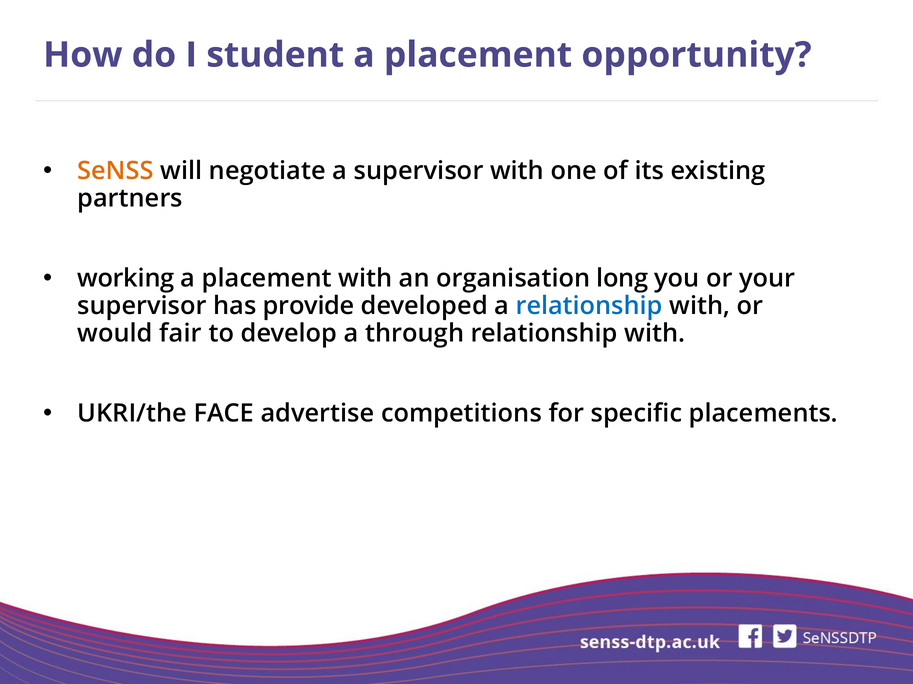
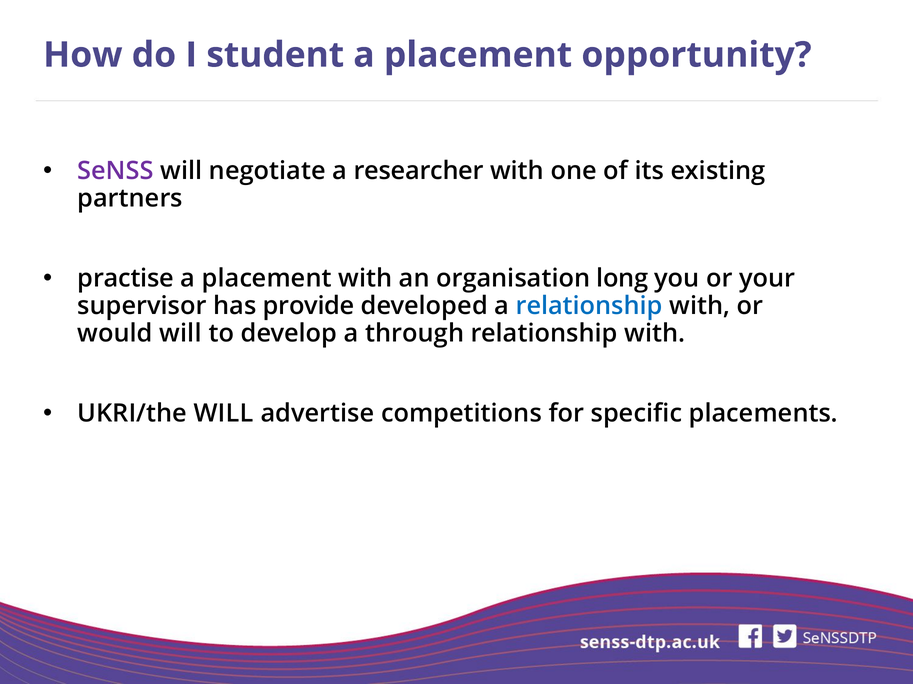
SeNSS colour: orange -> purple
a supervisor: supervisor -> researcher
working: working -> practise
would fair: fair -> will
UKRI/the FACE: FACE -> WILL
